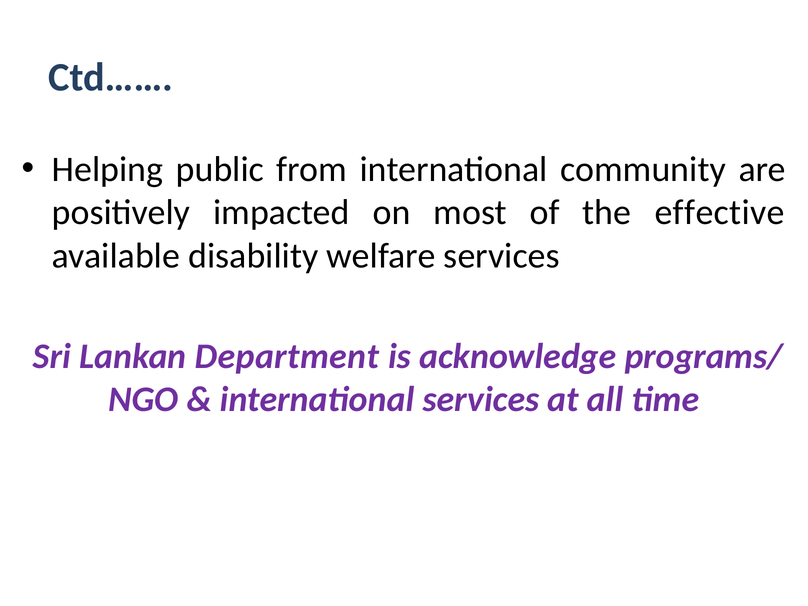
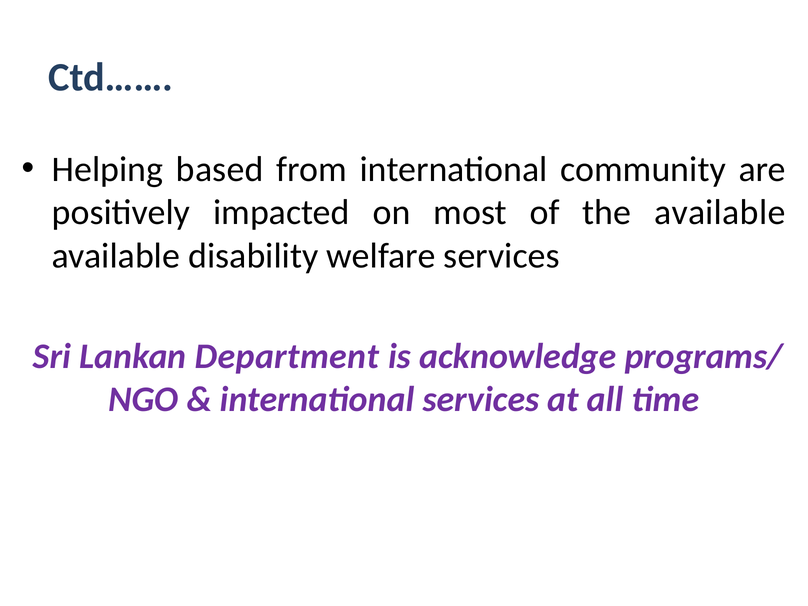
public: public -> based
the effective: effective -> available
